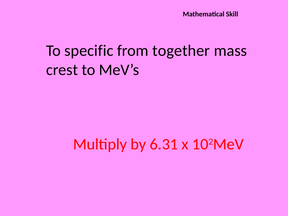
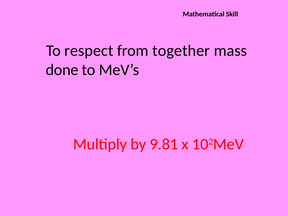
specific: specific -> respect
crest: crest -> done
6.31: 6.31 -> 9.81
